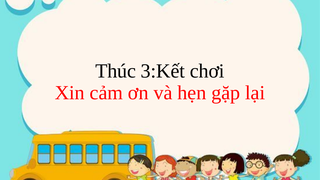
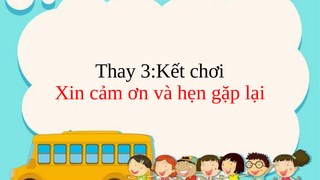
Thúc: Thúc -> Thay
